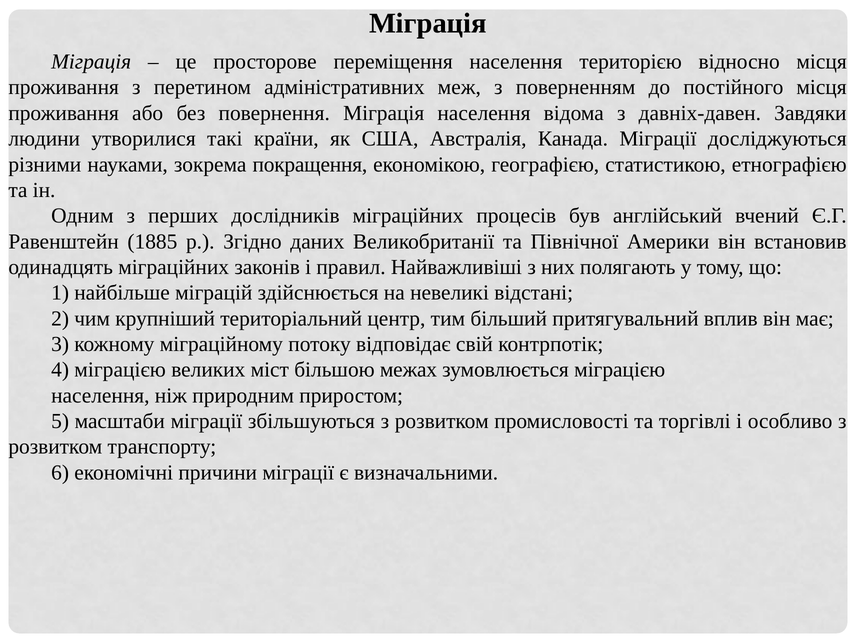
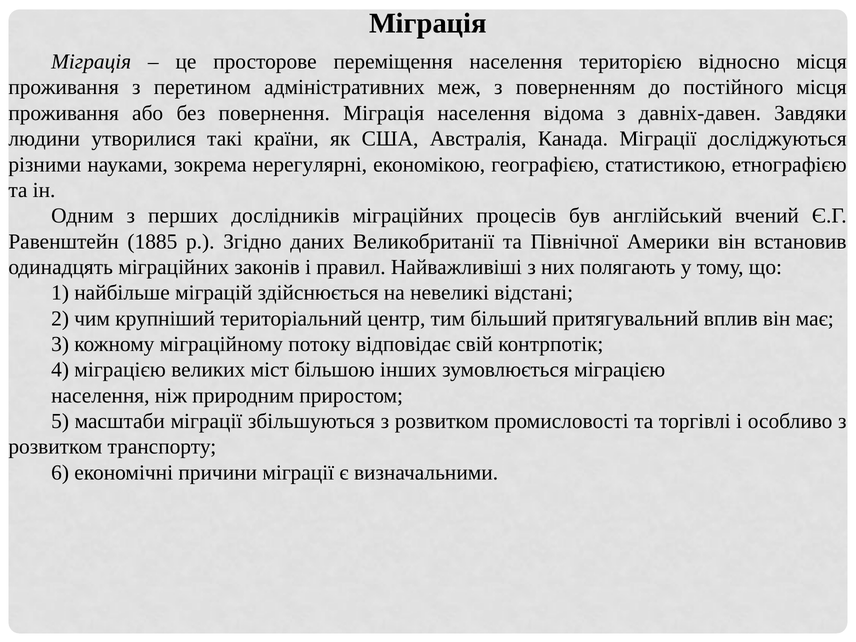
покращення: покращення -> нерегулярні
межах: межах -> інших
